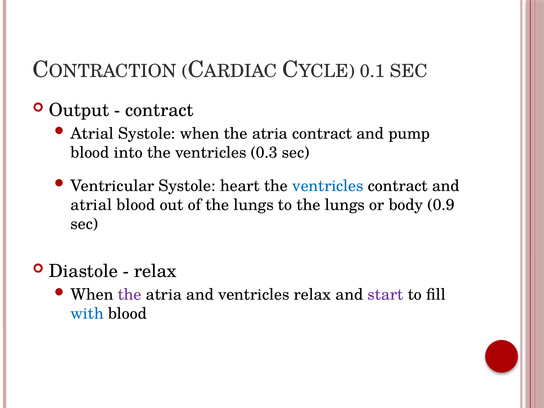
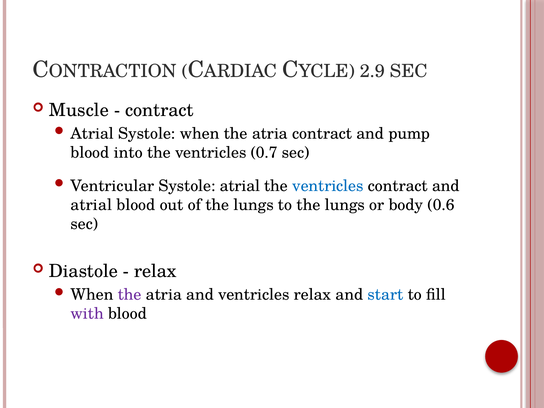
0.1: 0.1 -> 2.9
Output: Output -> Muscle
0.3: 0.3 -> 0.7
Systole heart: heart -> atrial
0.9: 0.9 -> 0.6
start colour: purple -> blue
with colour: blue -> purple
